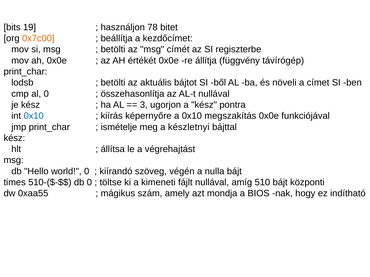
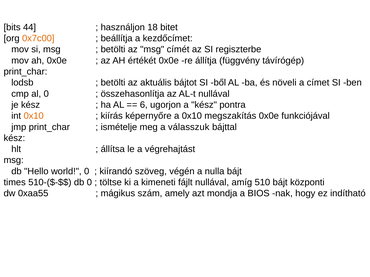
19: 19 -> 44
78: 78 -> 18
3: 3 -> 6
0x10 at (34, 116) colour: blue -> orange
készletnyi: készletnyi -> válasszuk
